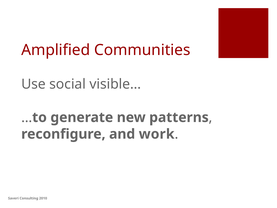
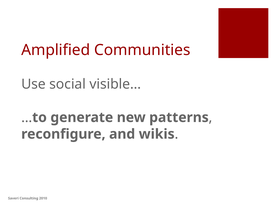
work: work -> wikis
